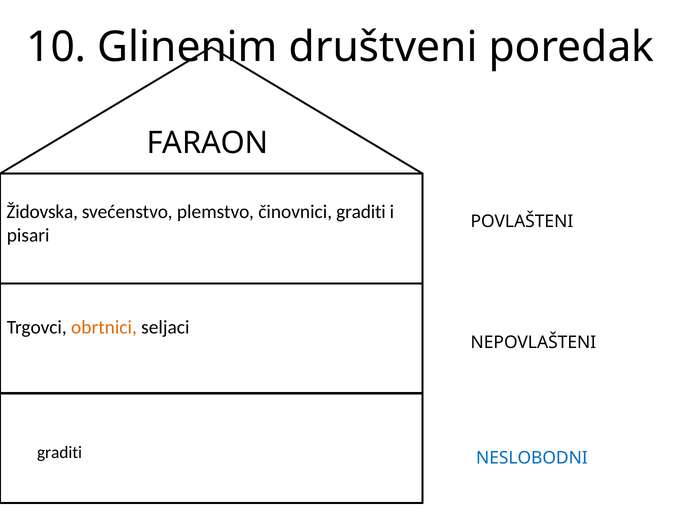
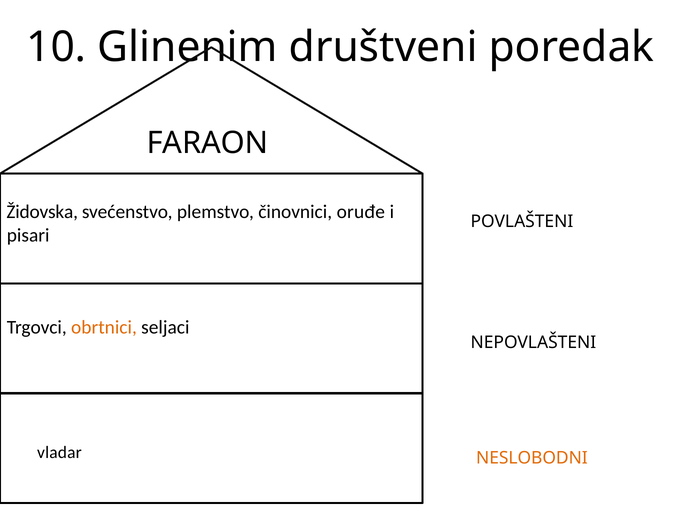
činovnici graditi: graditi -> oruđe
graditi at (60, 452): graditi -> vladar
NESLOBODNI colour: blue -> orange
